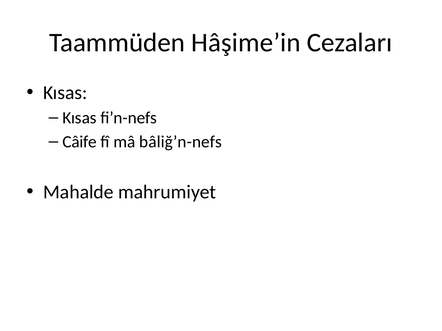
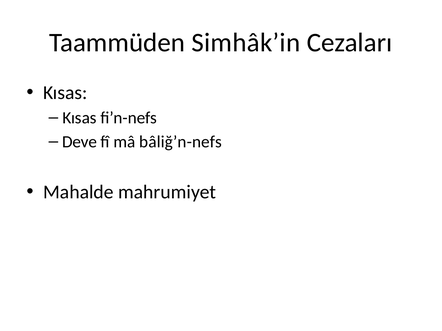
Hâşime’in: Hâşime’in -> Simhâk’in
Câife: Câife -> Deve
